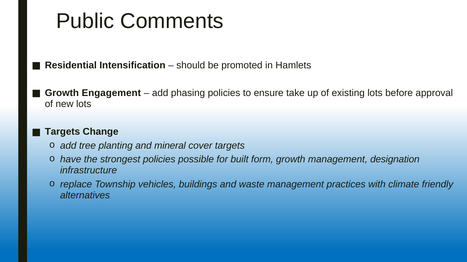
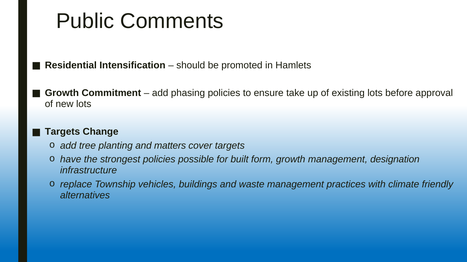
Engagement: Engagement -> Commitment
mineral: mineral -> matters
